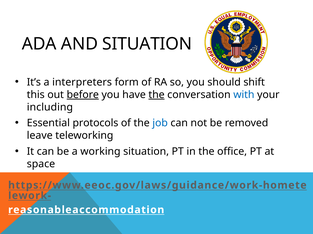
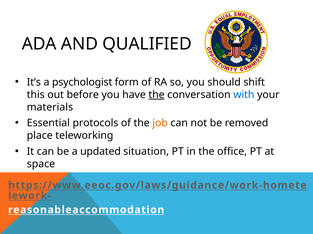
AND SITUATION: SITUATION -> QUALIFIED
interpreters: interpreters -> psychologist
before underline: present -> none
including: including -> materials
job colour: blue -> orange
leave: leave -> place
working: working -> updated
